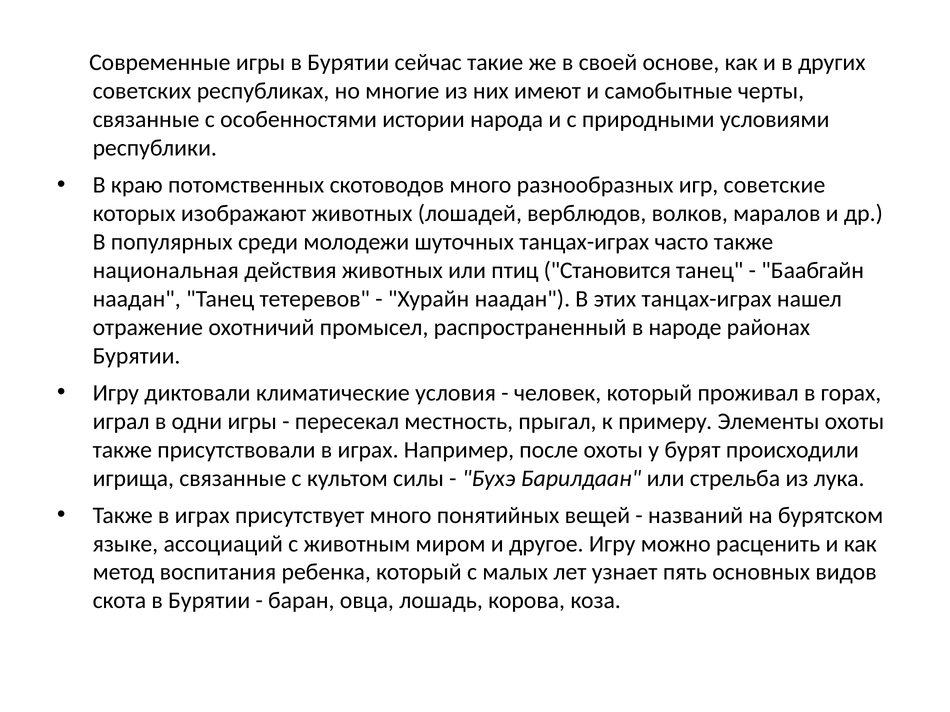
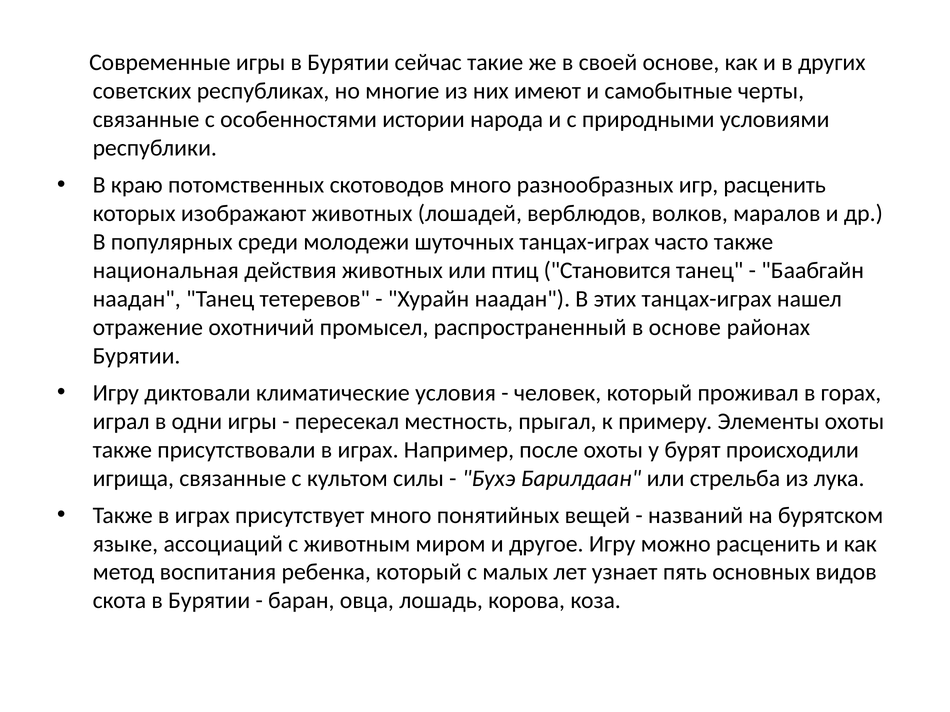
игр советские: советские -> расценить
в народе: народе -> основе
